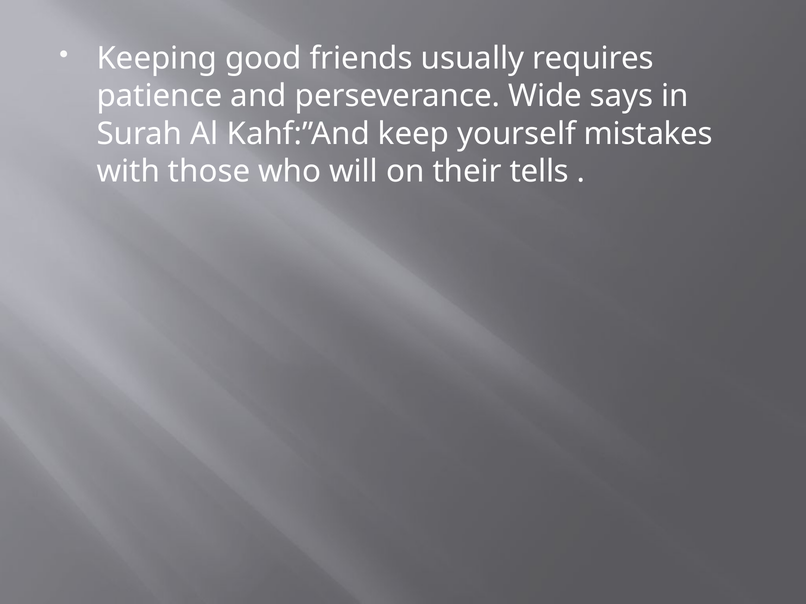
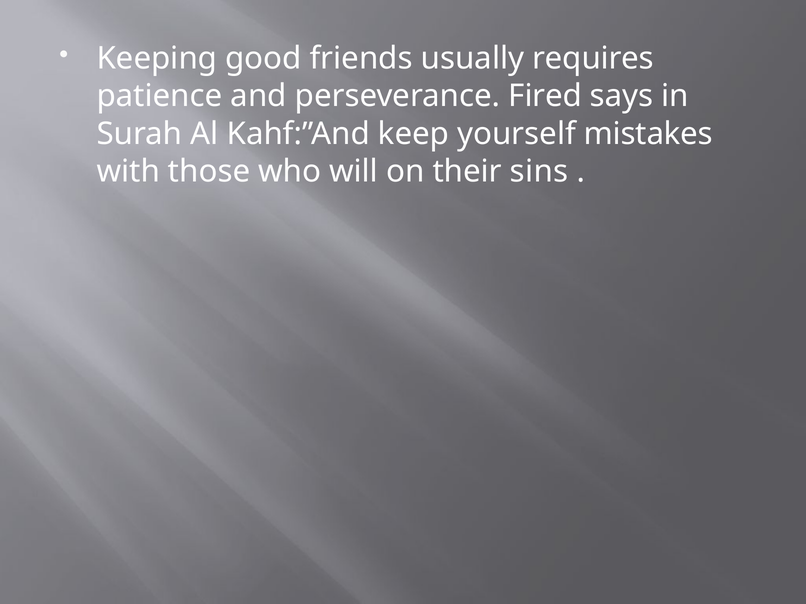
Wide: Wide -> Fired
tells: tells -> sins
